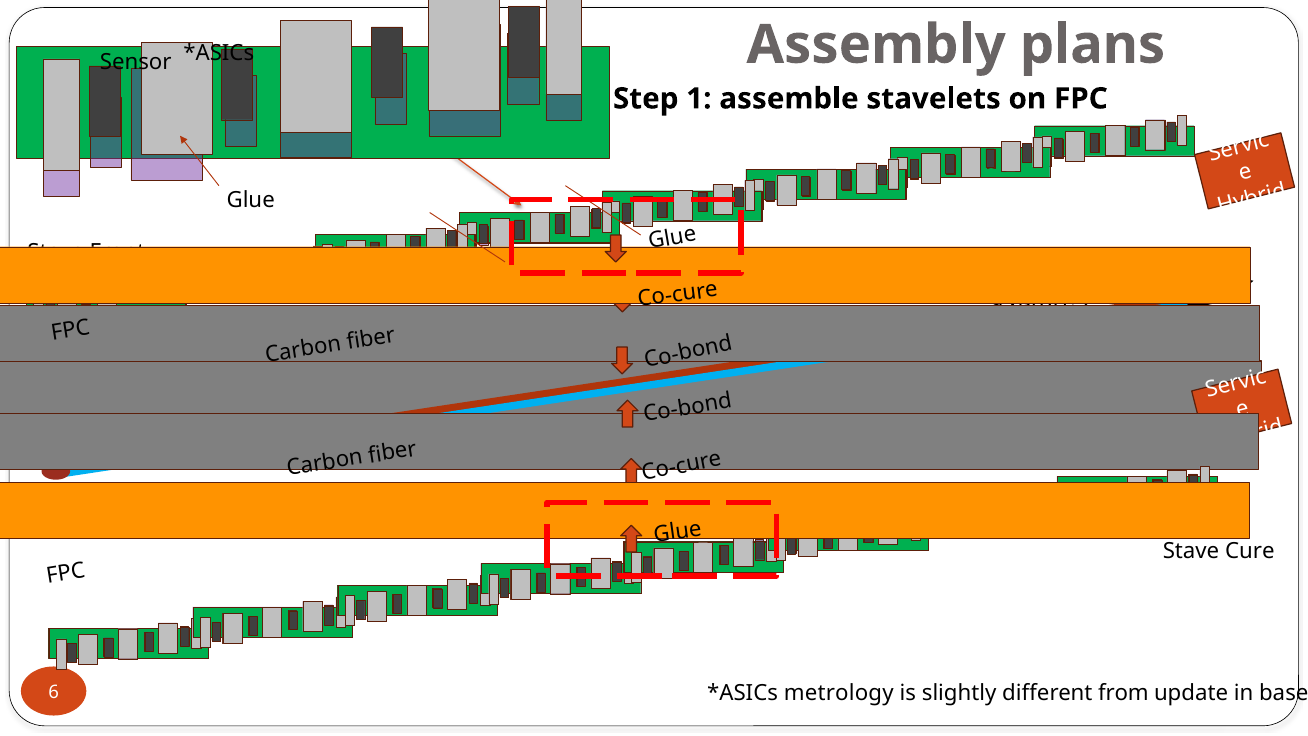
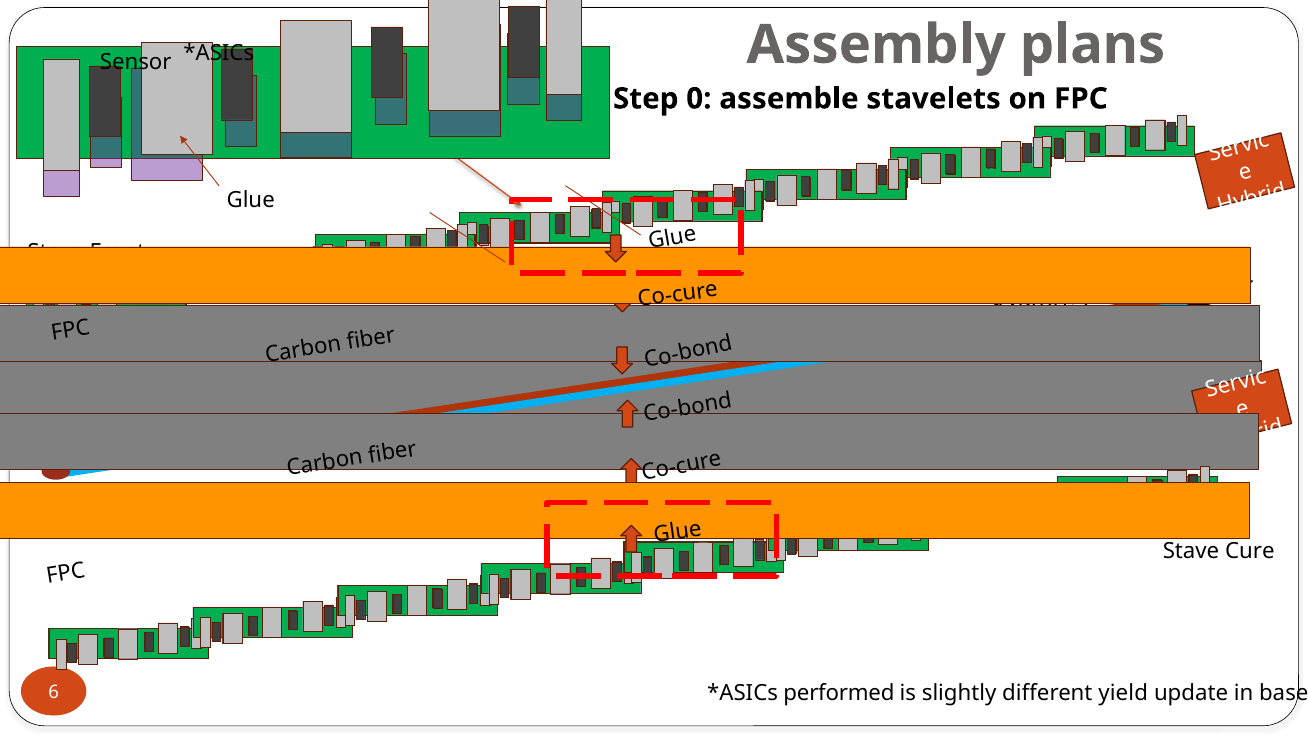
1: 1 -> 0
metrology: metrology -> performed
from: from -> yield
